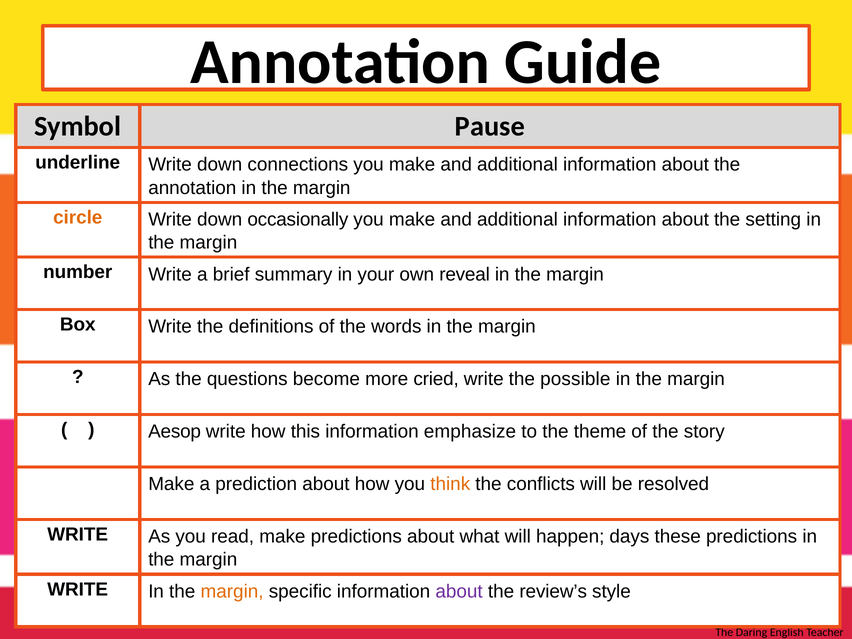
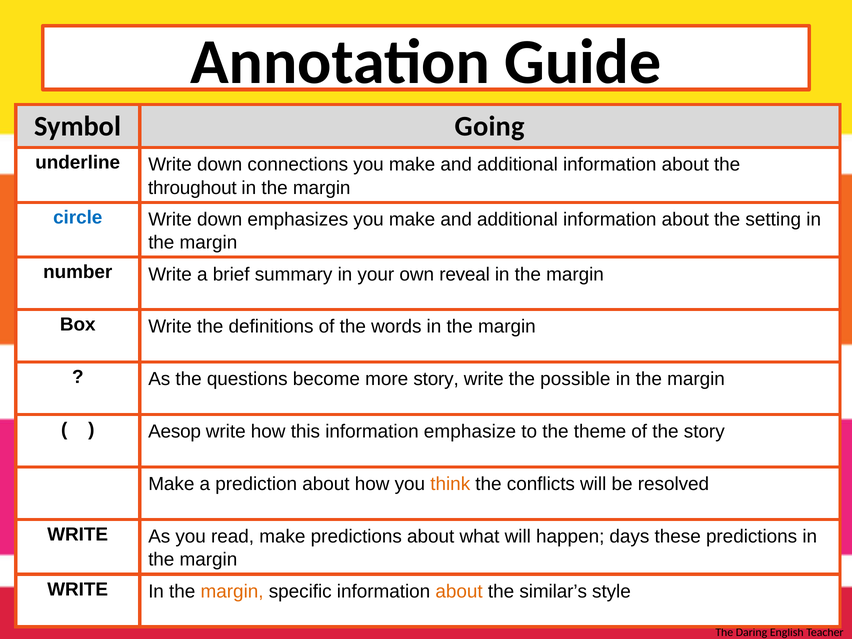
Pause: Pause -> Going
annotation at (192, 188): annotation -> throughout
circle colour: orange -> blue
occasionally: occasionally -> emphasizes
more cried: cried -> story
about at (459, 591) colour: purple -> orange
review’s: review’s -> similar’s
